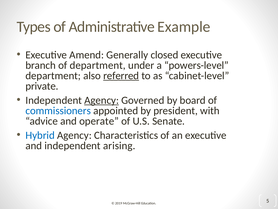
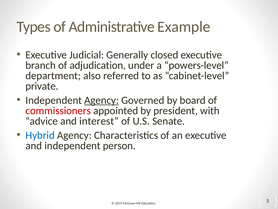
Amend: Amend -> Judicial
of department: department -> adjudication
referred underline: present -> none
commissioners colour: blue -> red
operate: operate -> interest
arising: arising -> person
